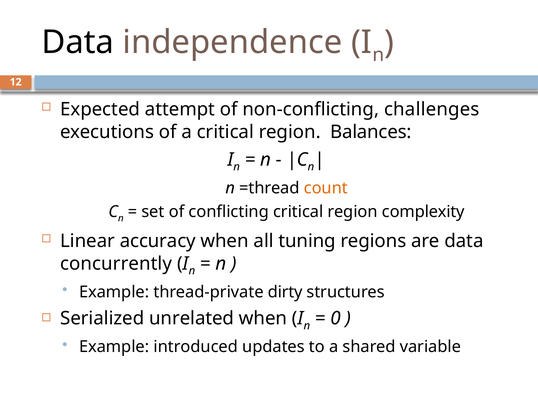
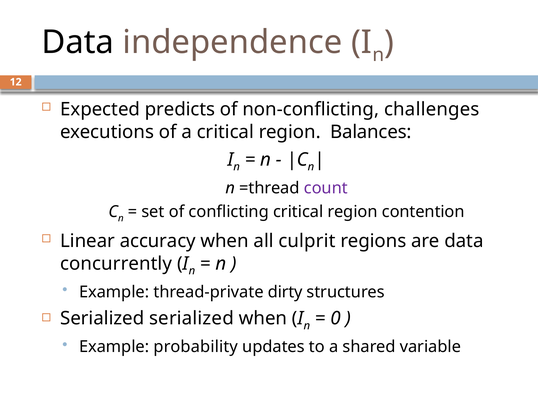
attempt: attempt -> predicts
count colour: orange -> purple
complexity: complexity -> contention
tuning: tuning -> culprit
Serialized unrelated: unrelated -> serialized
introduced: introduced -> probability
